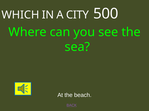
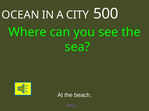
WHICH: WHICH -> OCEAN
